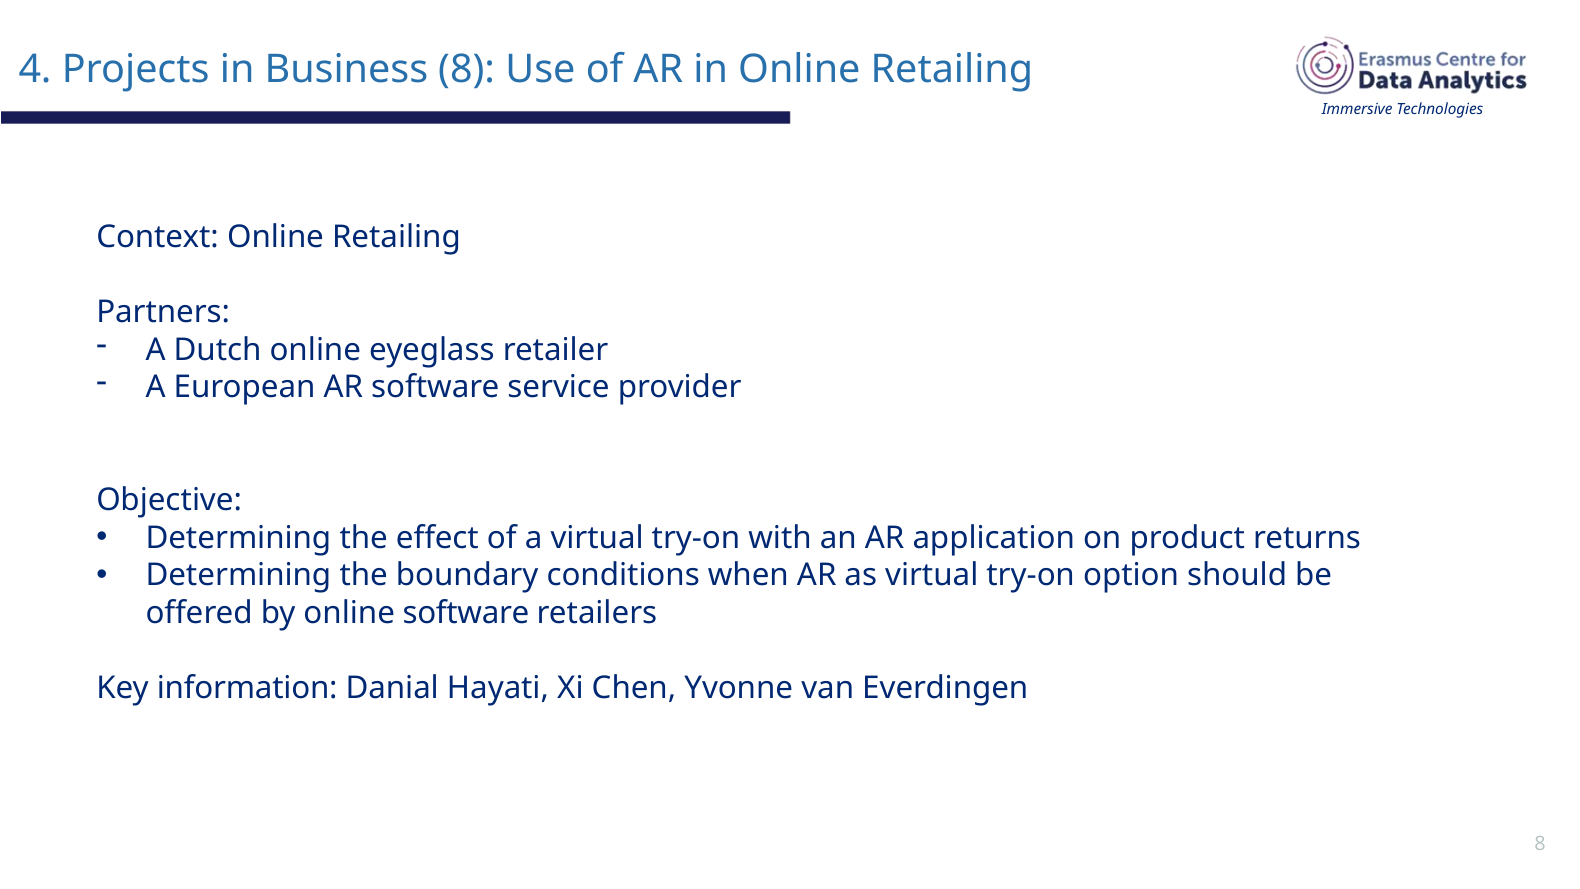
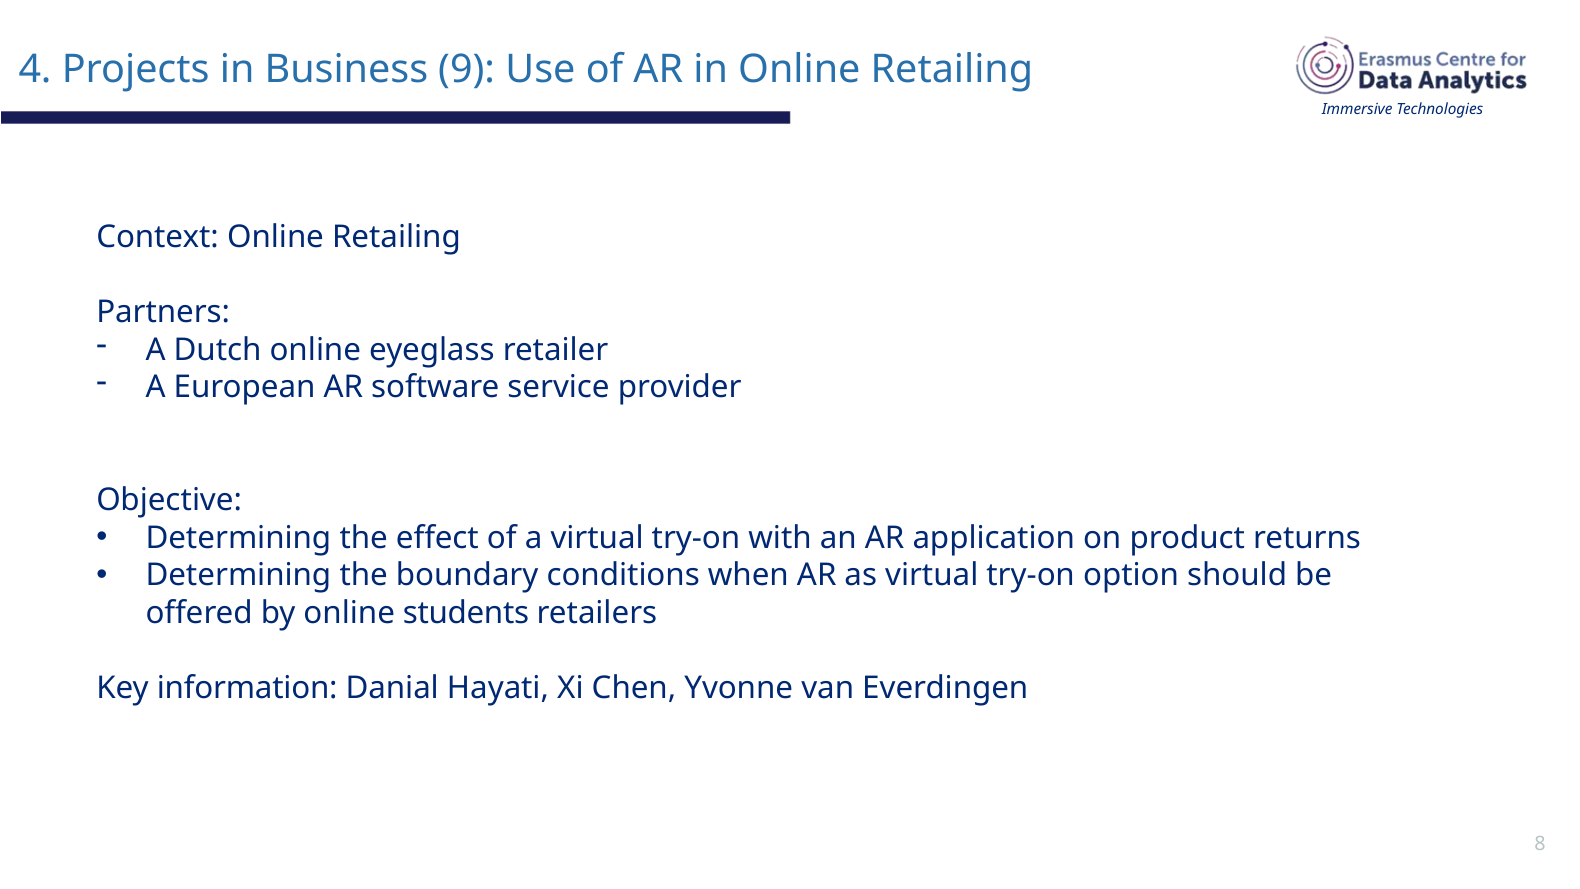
Business 8: 8 -> 9
online software: software -> students
